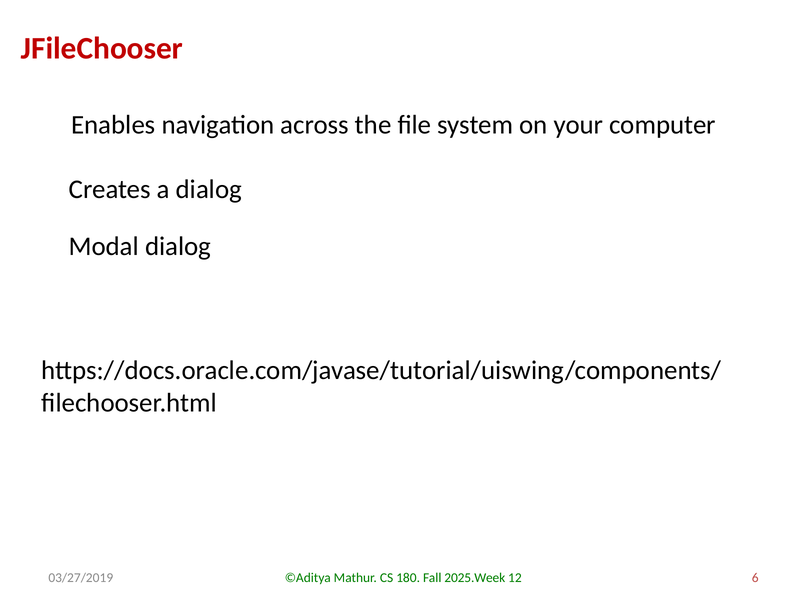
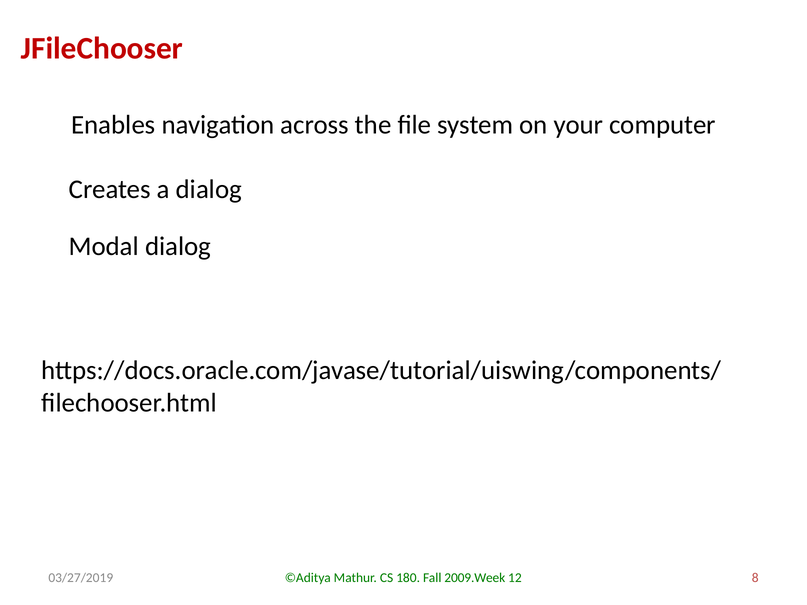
2025.Week: 2025.Week -> 2009.Week
6: 6 -> 8
